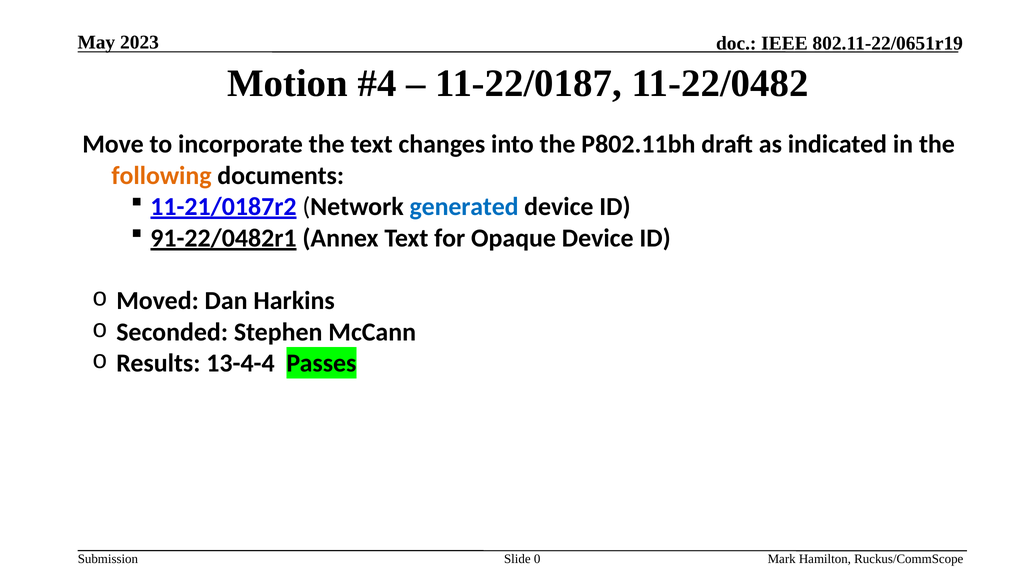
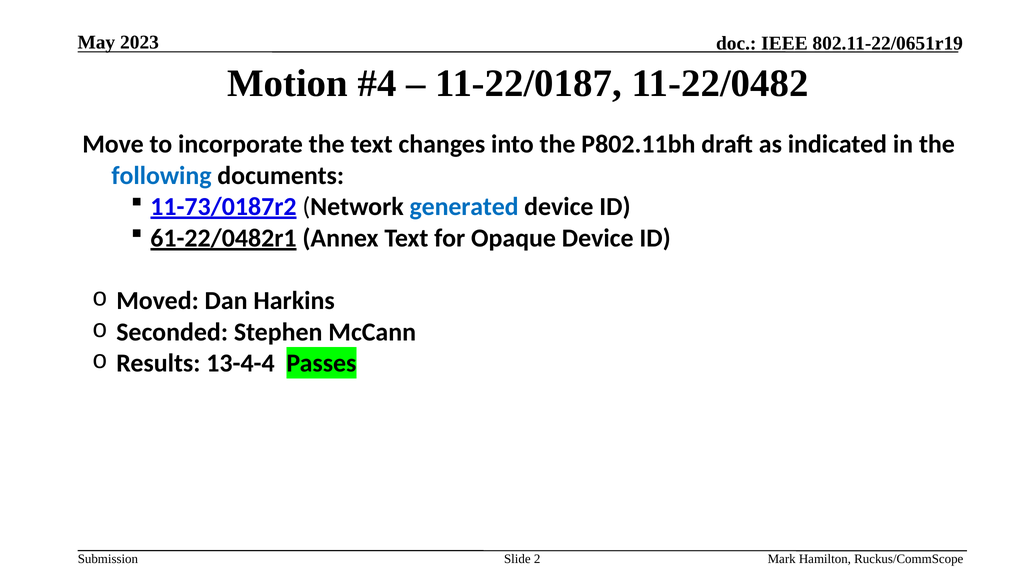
following colour: orange -> blue
11-21/0187r2: 11-21/0187r2 -> 11-73/0187r2
91-22/0482r1: 91-22/0482r1 -> 61-22/0482r1
0: 0 -> 2
